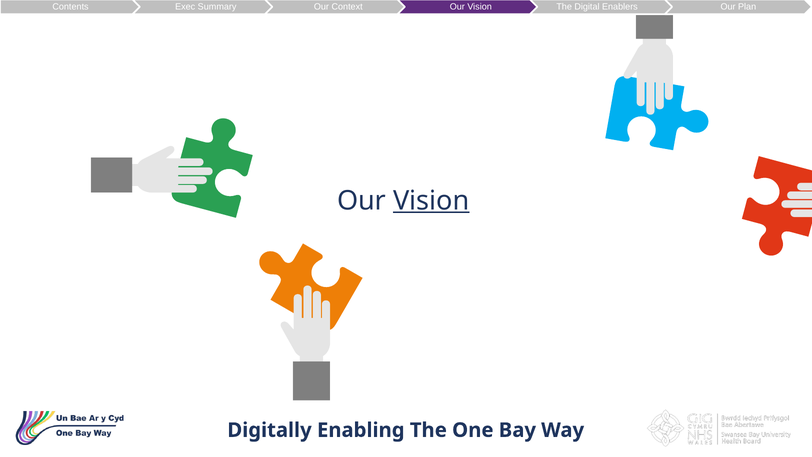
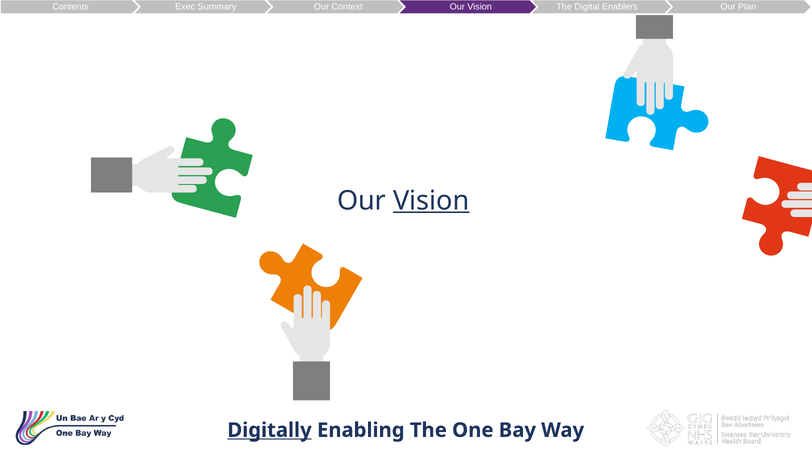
Digitally underline: none -> present
